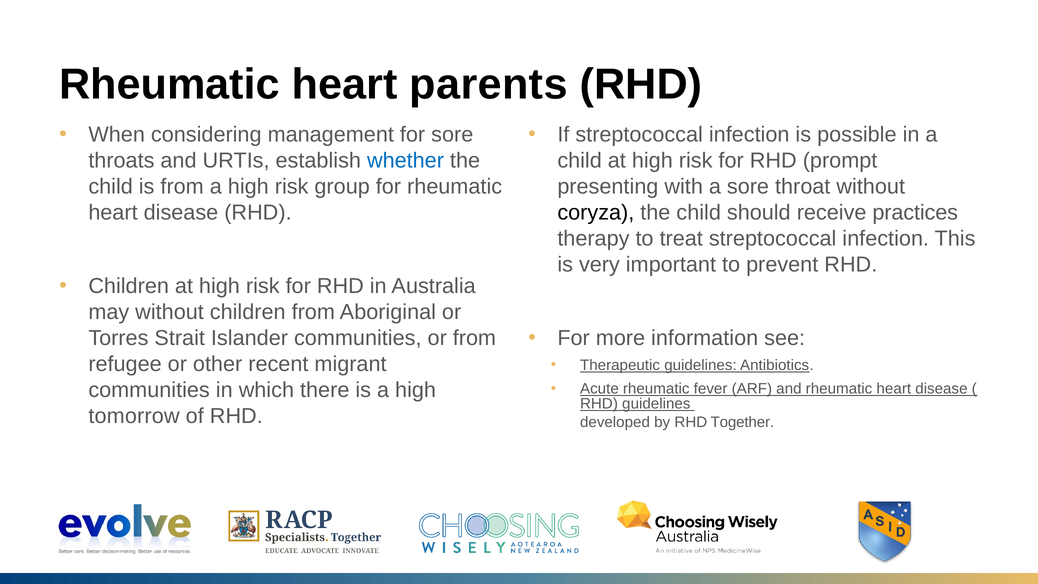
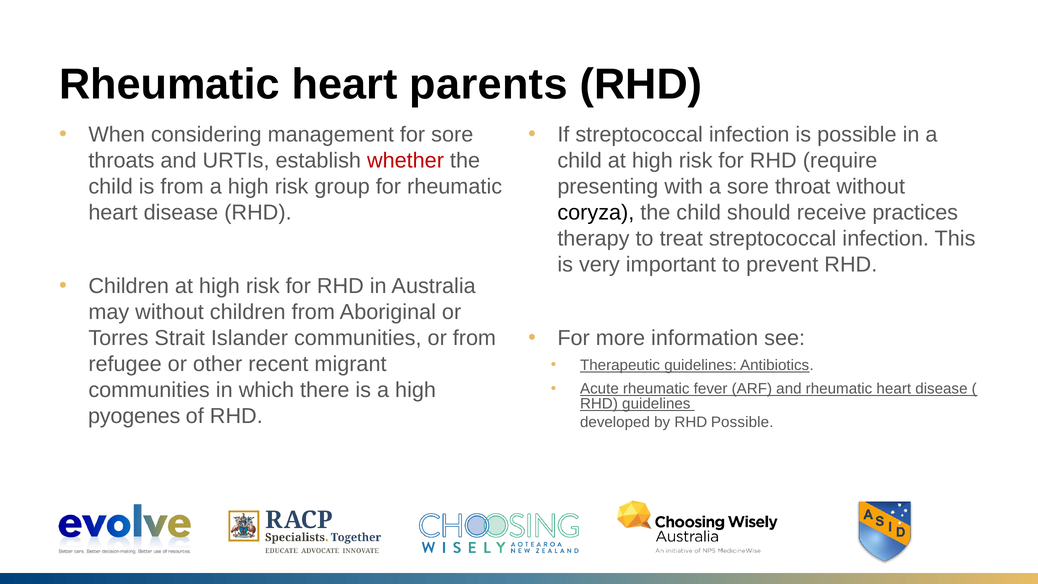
whether colour: blue -> red
prompt: prompt -> require
tomorrow: tomorrow -> pyogenes
RHD Together: Together -> Possible
